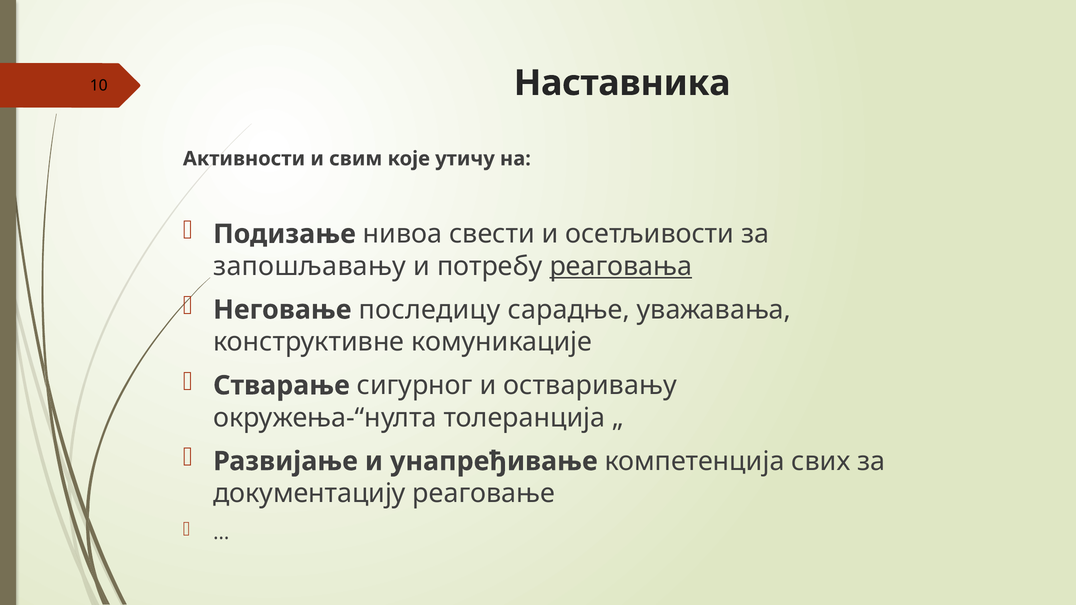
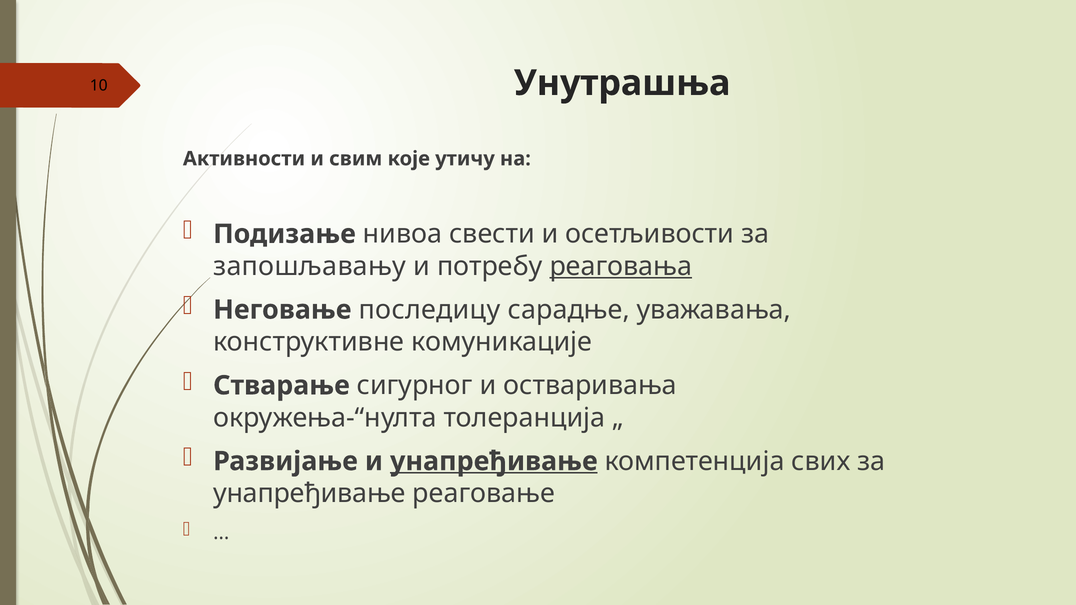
Наставника: Наставника -> Унутрашња
остваривању: остваривању -> остваривања
унапређивање at (494, 461) underline: none -> present
документацију at (309, 494): документацију -> унапређивање
